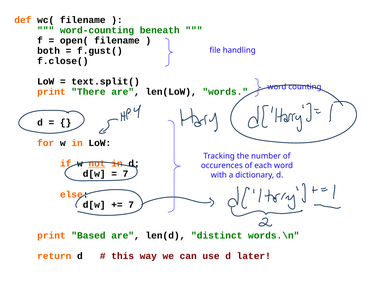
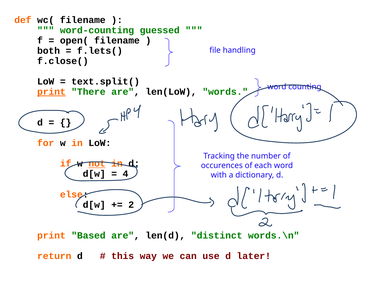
beneath: beneath -> guessed
f.gust(: f.gust( -> f.lets(
print at (51, 92) underline: none -> present
7 at (126, 174): 7 -> 4
7 at (131, 205): 7 -> 2
